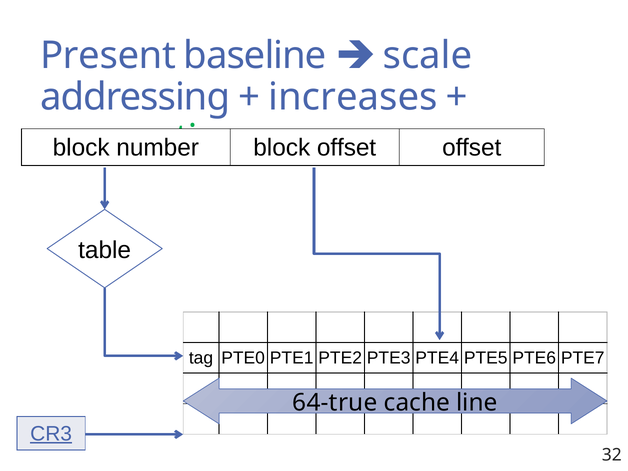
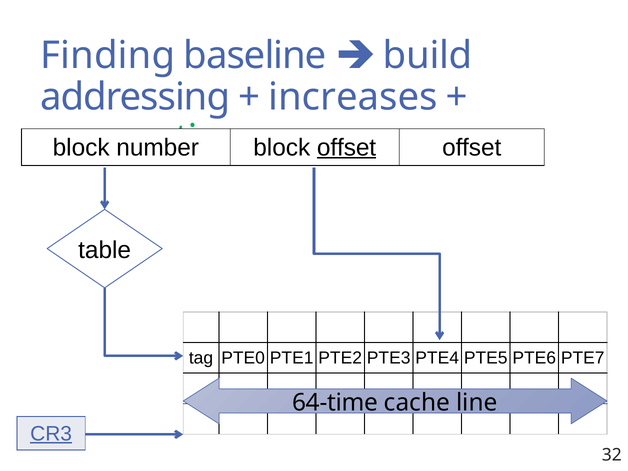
Present: Present -> Finding
scale: scale -> build
offset at (347, 147) underline: none -> present
64-true: 64-true -> 64-time
